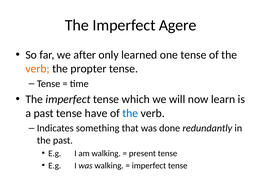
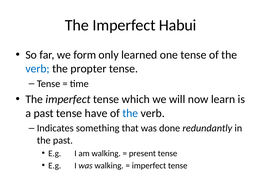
Agere: Agere -> Habui
after: after -> form
verb at (38, 69) colour: orange -> blue
